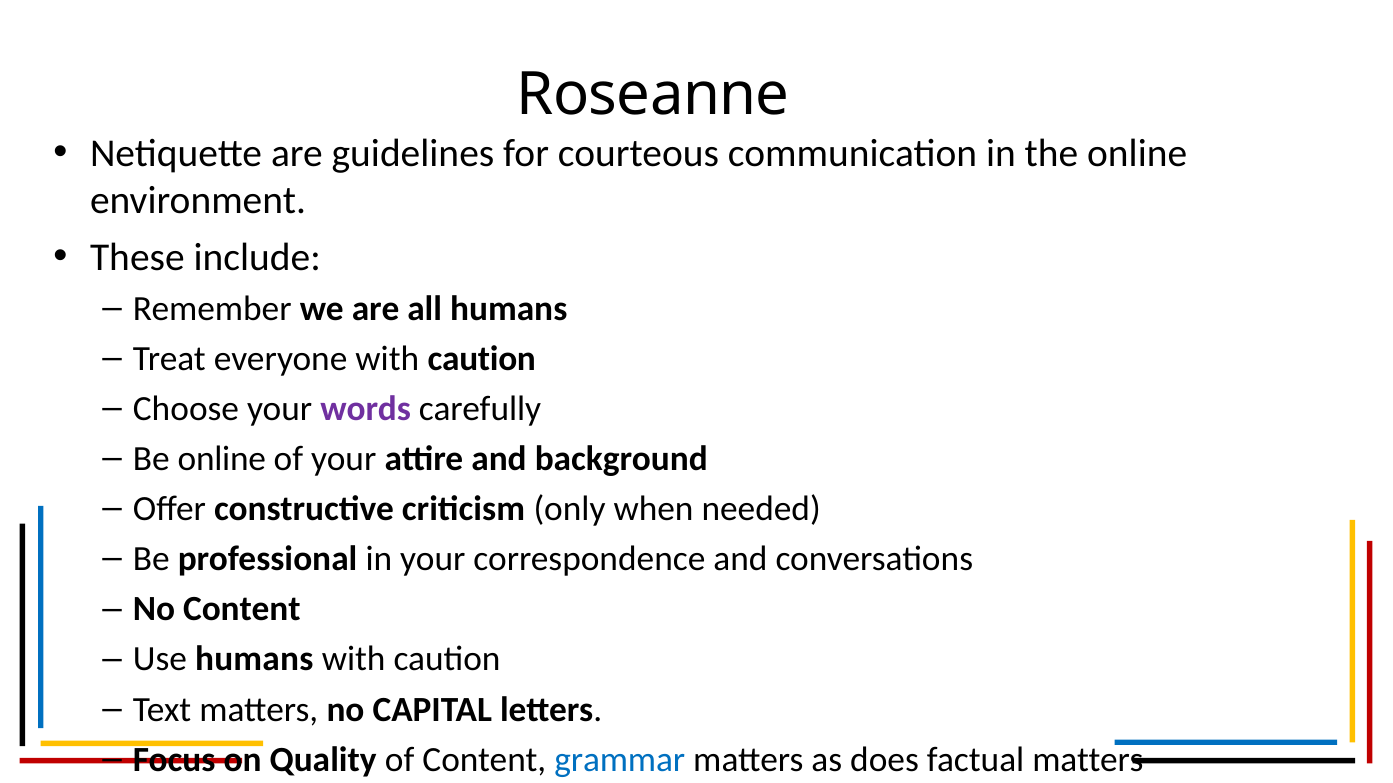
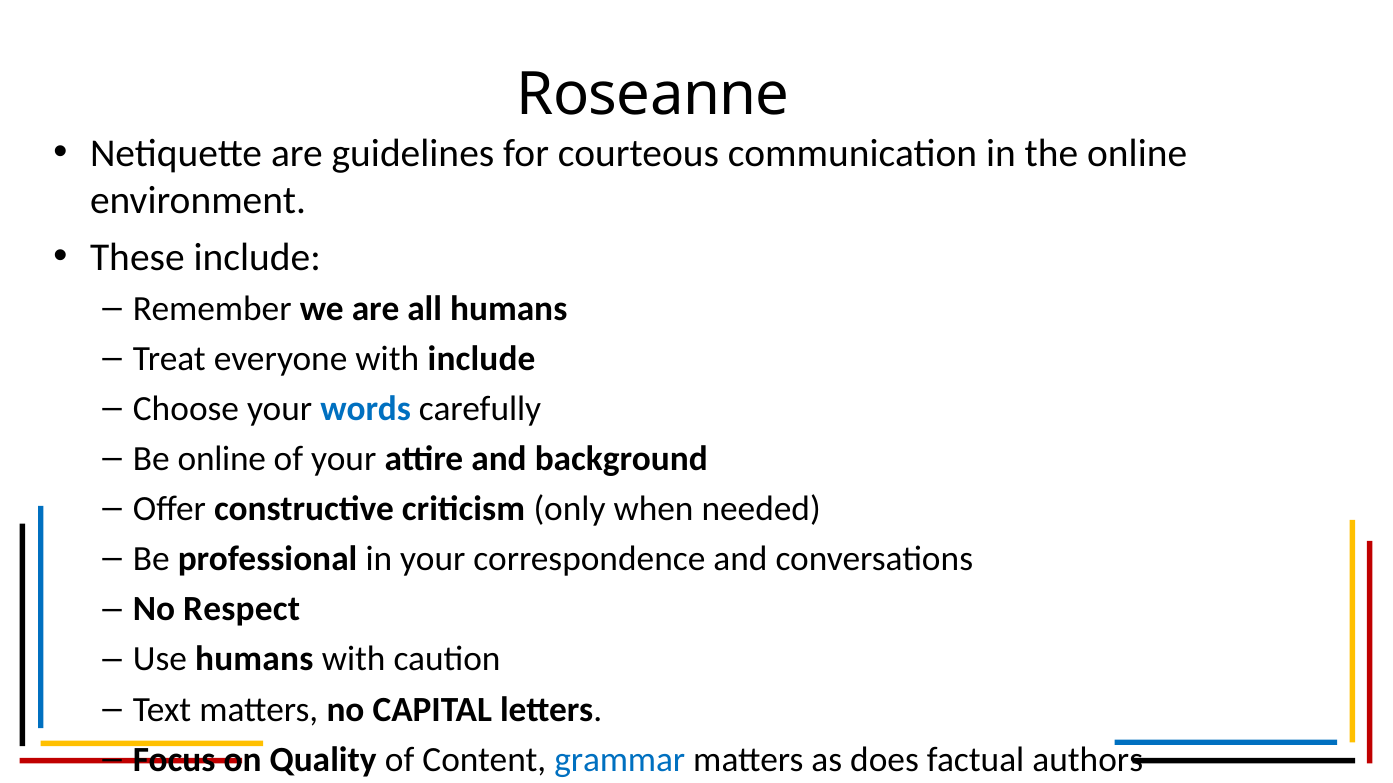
everyone with caution: caution -> include
words colour: purple -> blue
No Content: Content -> Respect
factual matters: matters -> authors
